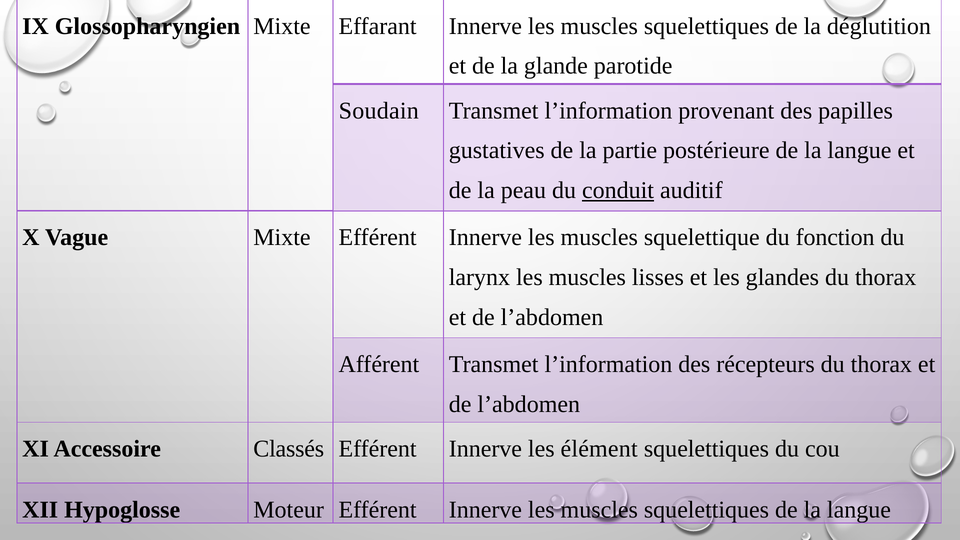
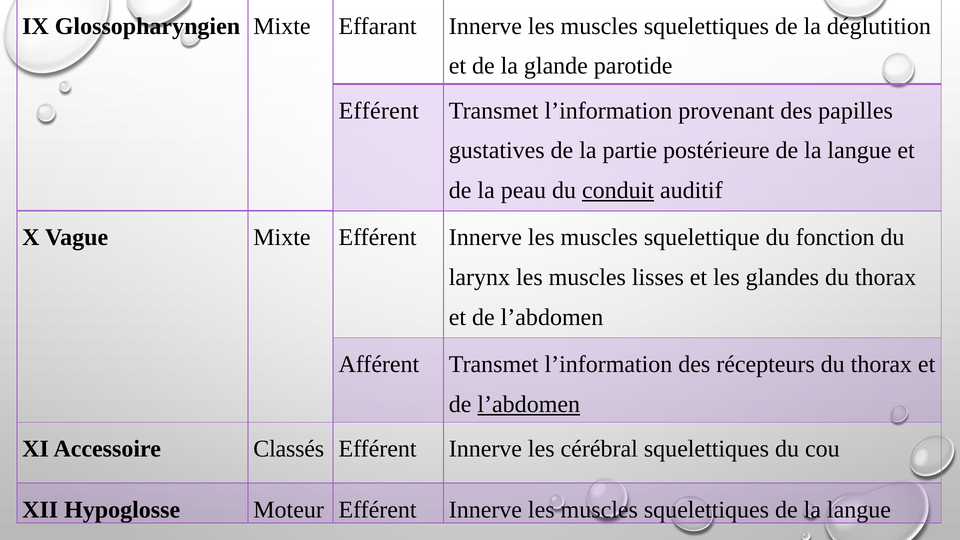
Soudain at (379, 111): Soudain -> Efférent
l’abdomen at (529, 404) underline: none -> present
élément: élément -> cérébral
